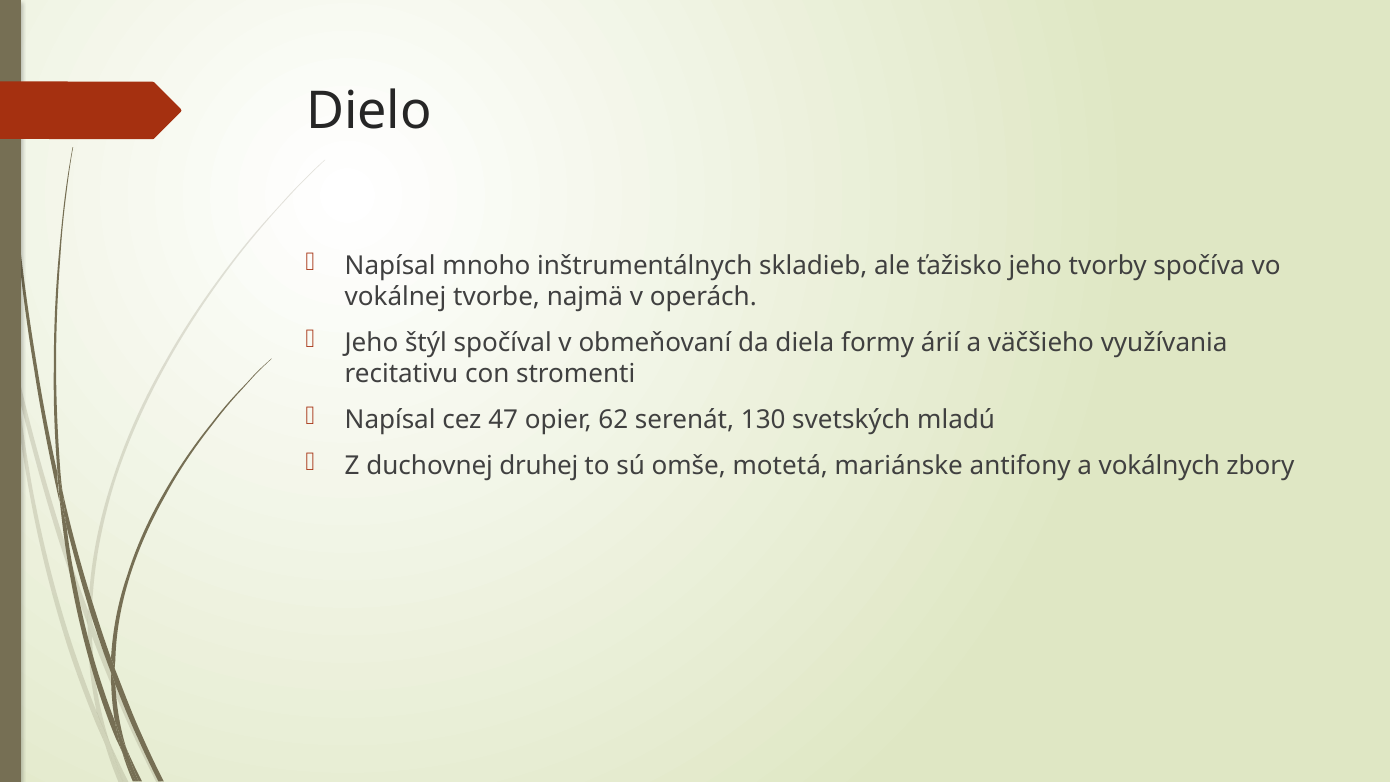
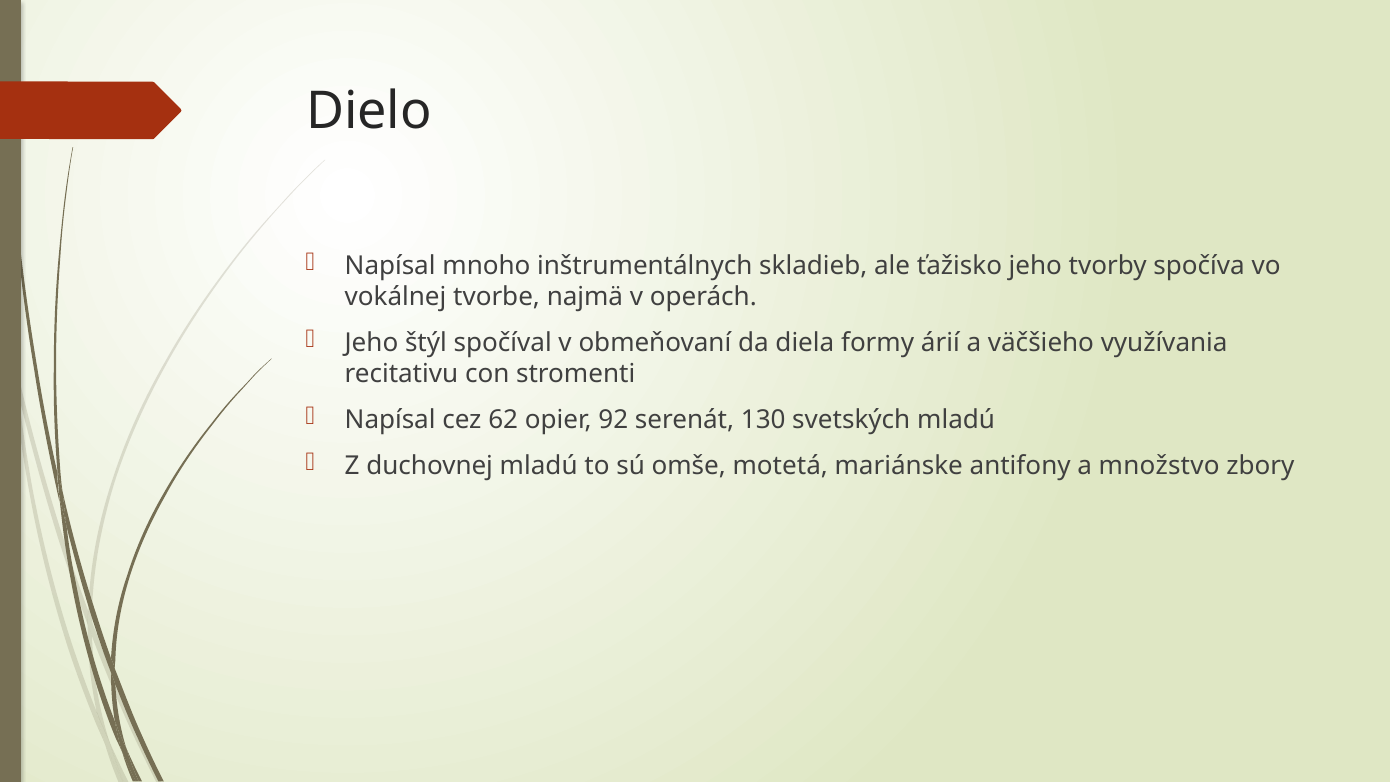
47: 47 -> 62
62: 62 -> 92
duchovnej druhej: druhej -> mladú
vokálnych: vokálnych -> množstvo
